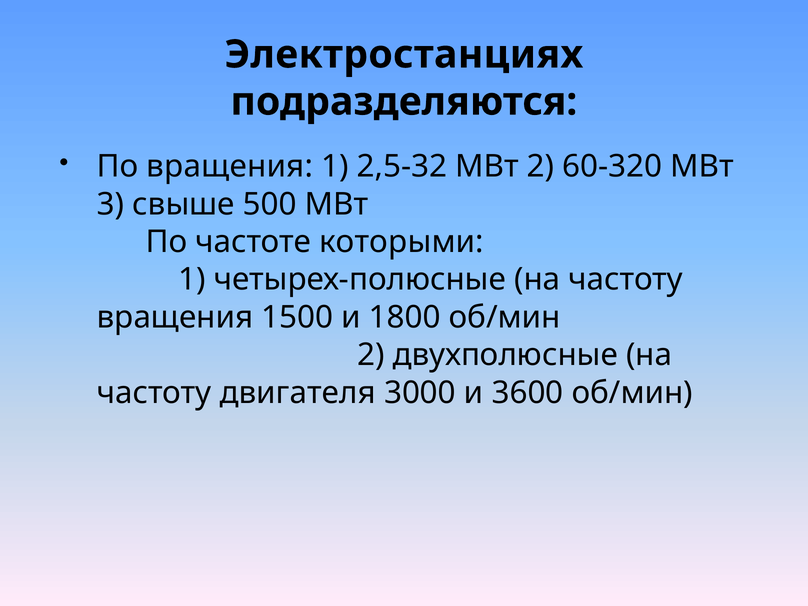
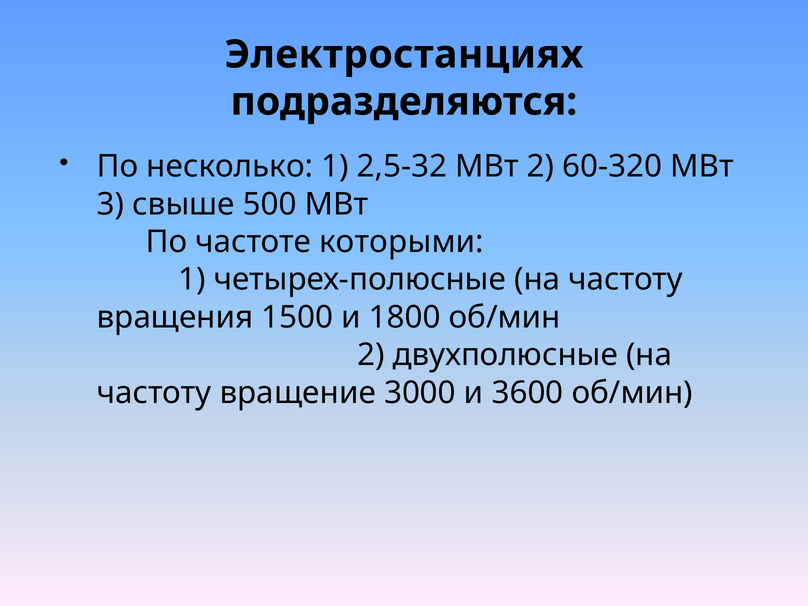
По вращения: вращения -> несколько
двигателя: двигателя -> вращение
